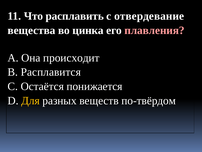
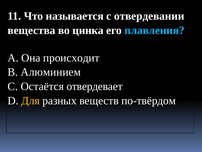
расплавить: расплавить -> называется
отвердевание: отвердевание -> отвердевании
плавления colour: pink -> light blue
Расплавится: Расплавится -> Алюминием
понижается: понижается -> отвердевает
